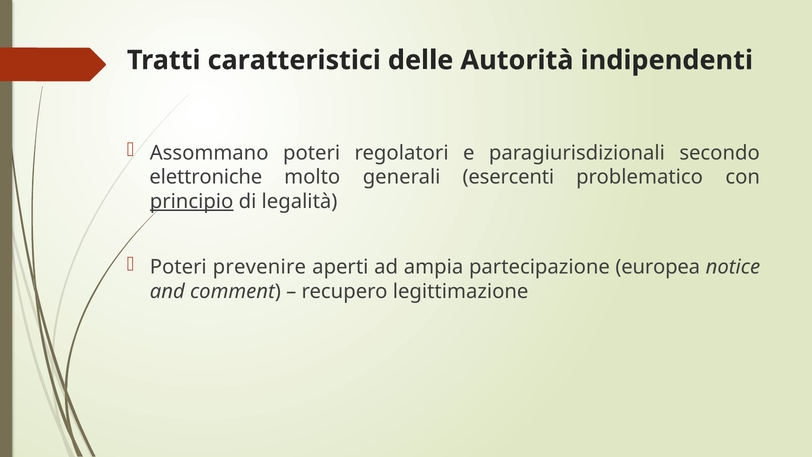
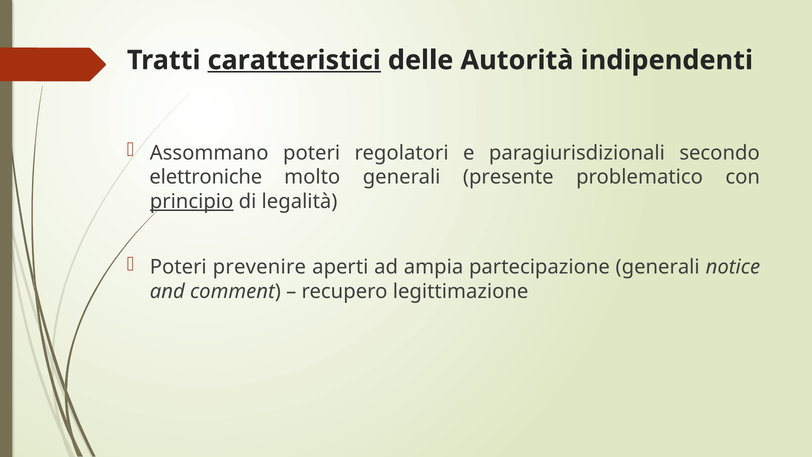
caratteristici underline: none -> present
esercenti: esercenti -> presente
partecipazione europea: europea -> generali
